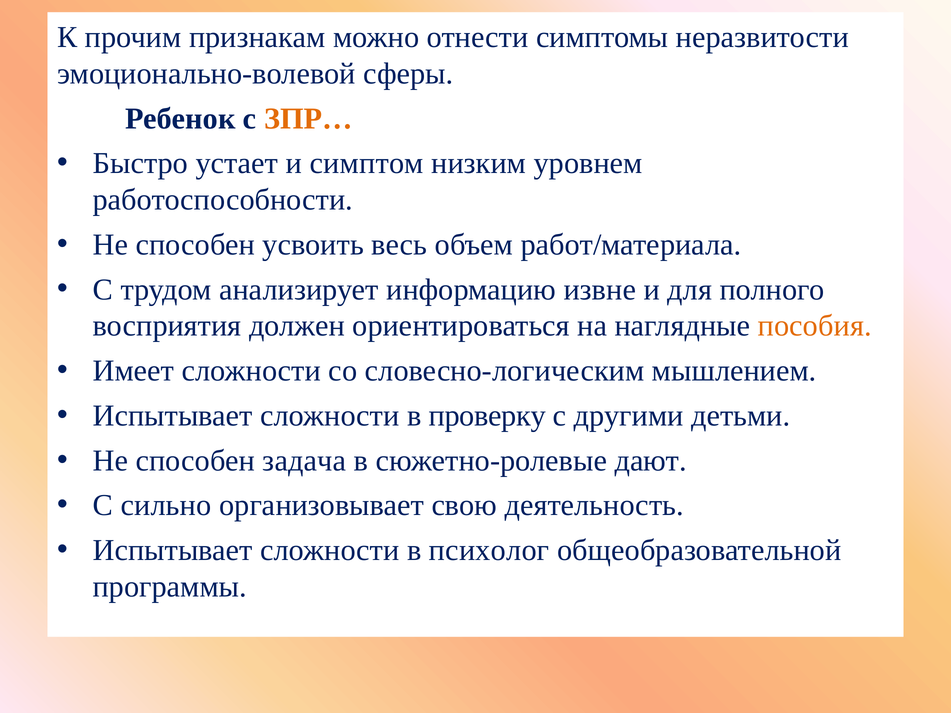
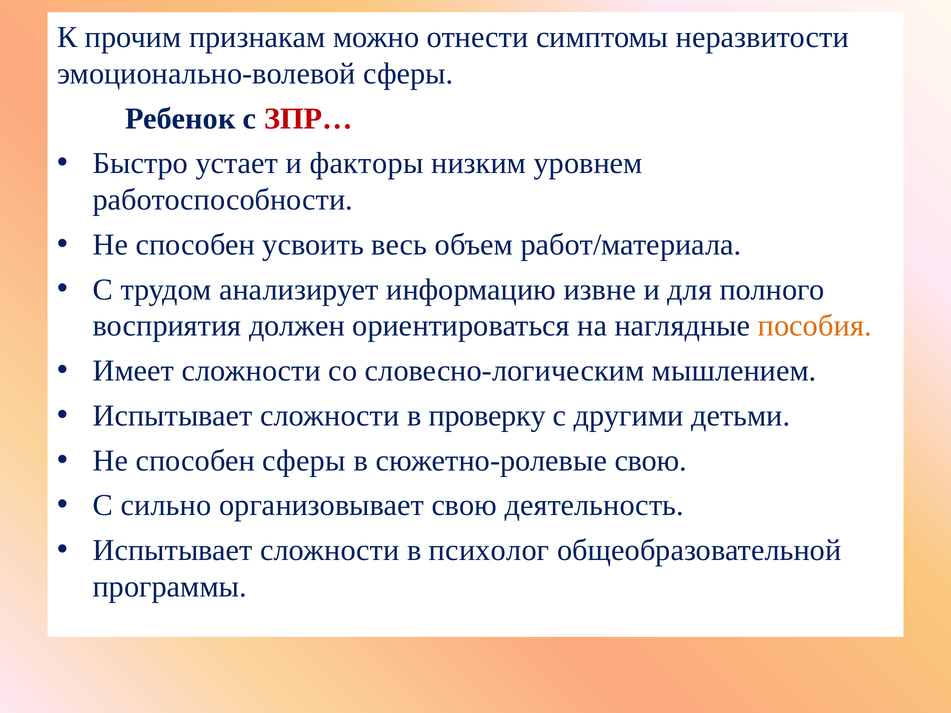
ЗПР… colour: orange -> red
симптом: симптом -> факторы
способен задача: задача -> сферы
сюжетно-ролевые дают: дают -> свою
